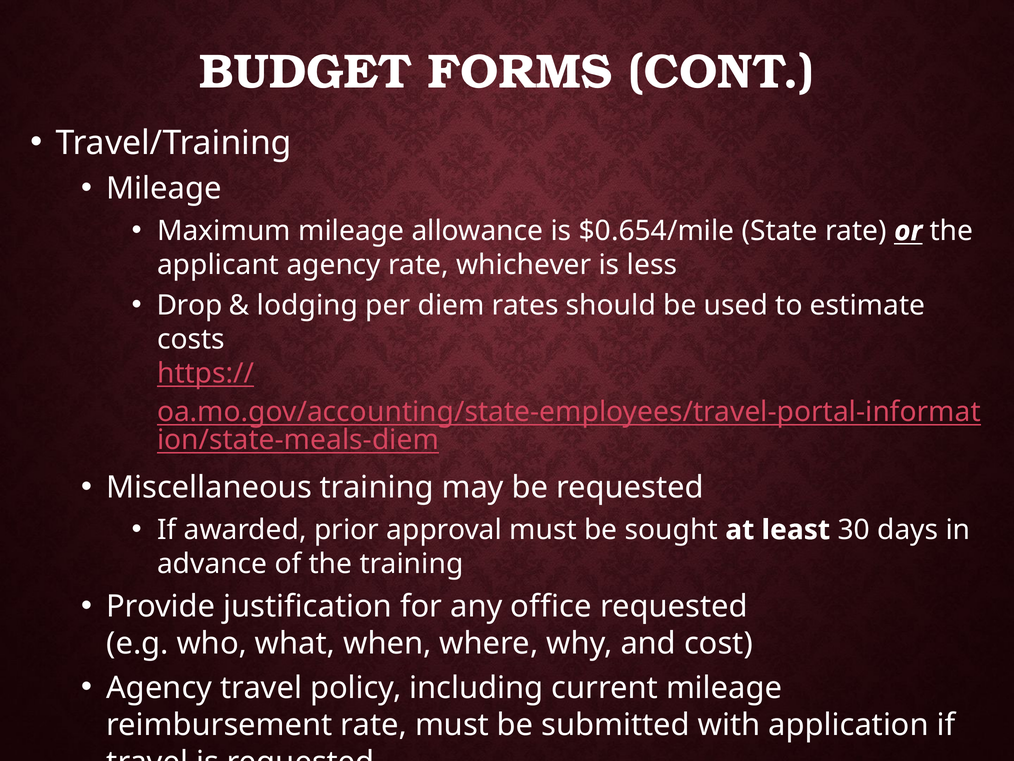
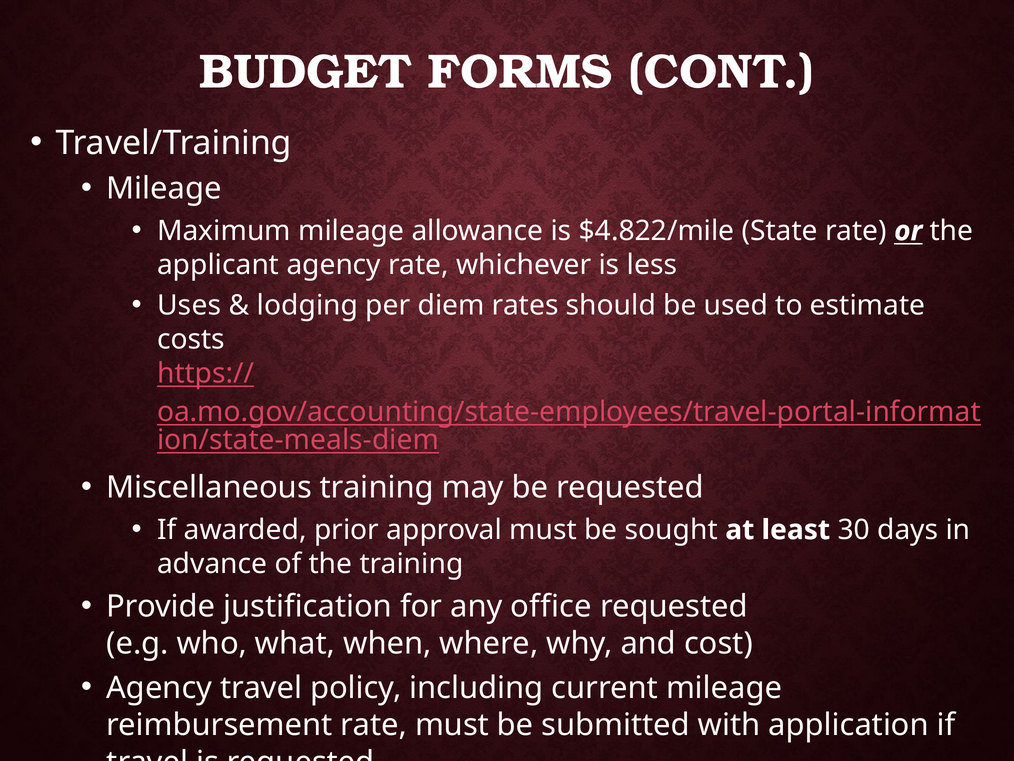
$0.654/mile: $0.654/mile -> $4.822/mile
Drop: Drop -> Uses
